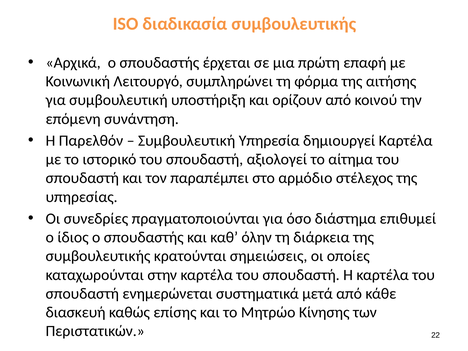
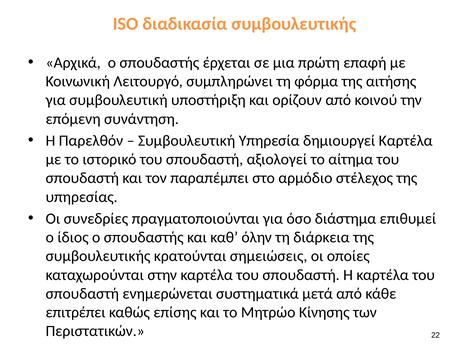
διασκευή: διασκευή -> επιτρέπει
